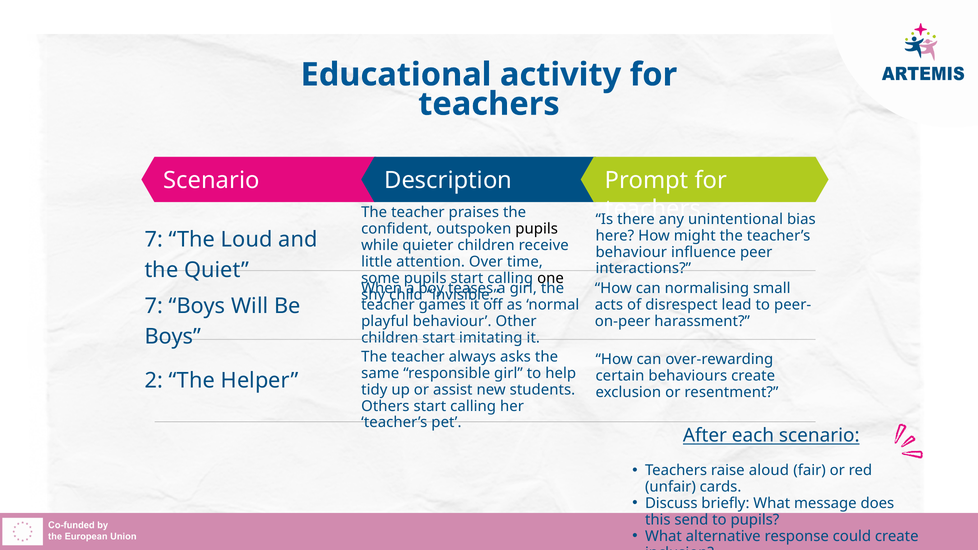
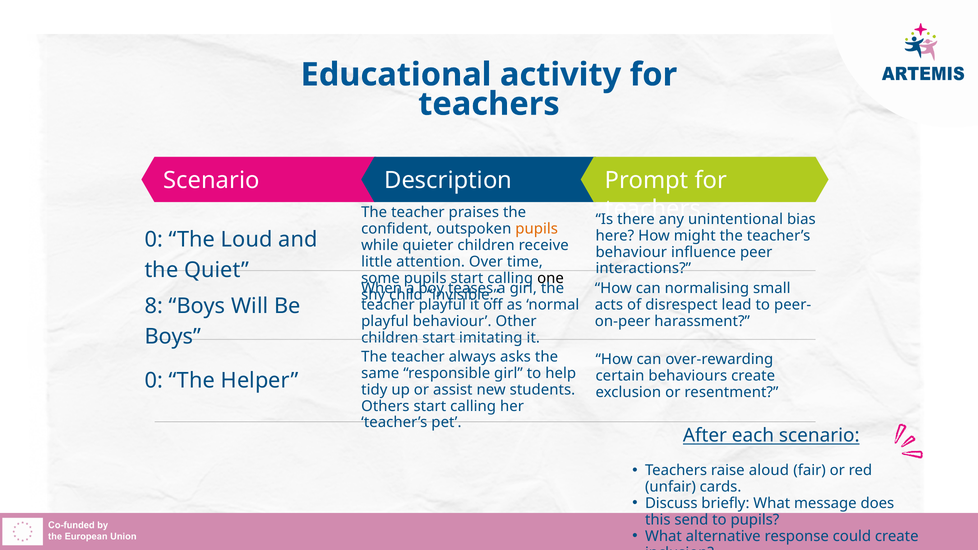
pupils at (537, 229) colour: black -> orange
7 at (154, 240): 7 -> 0
7 at (154, 306): 7 -> 8
teacher games: games -> playful
2 at (154, 381): 2 -> 0
